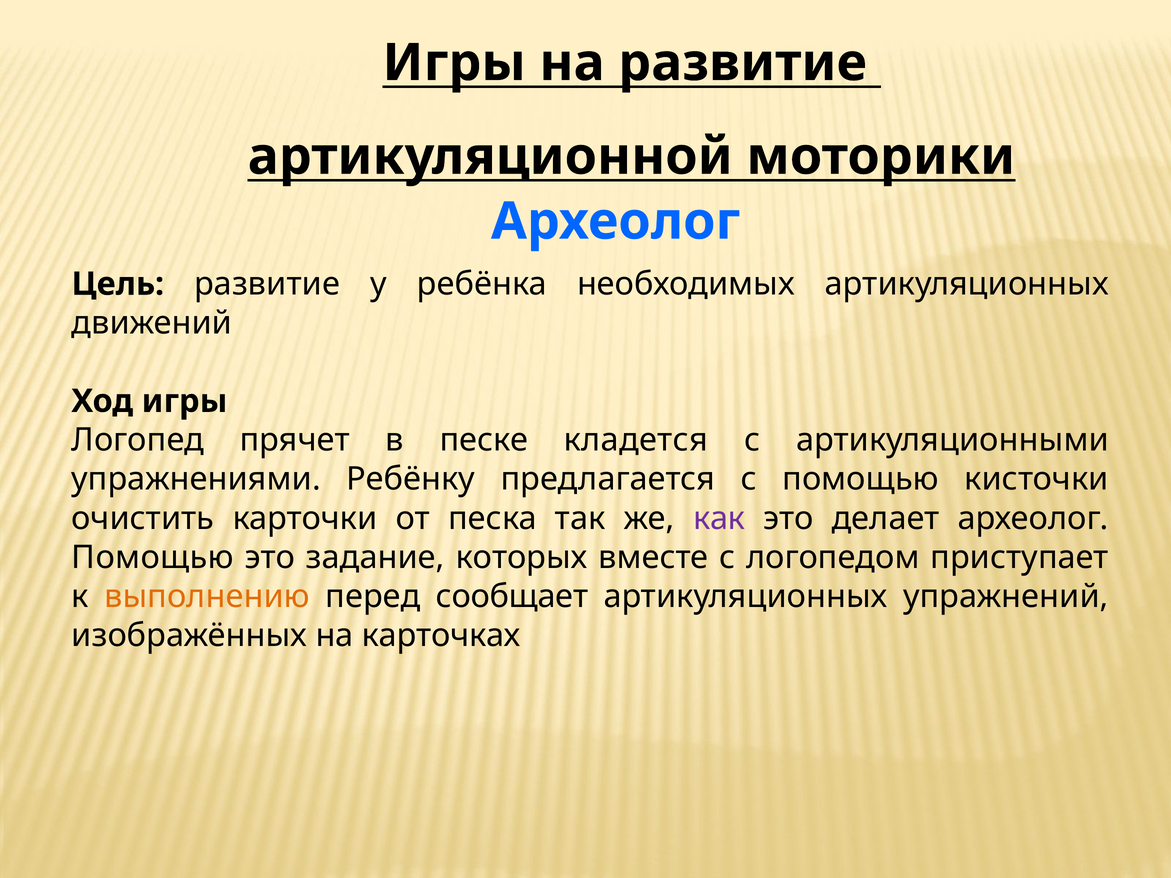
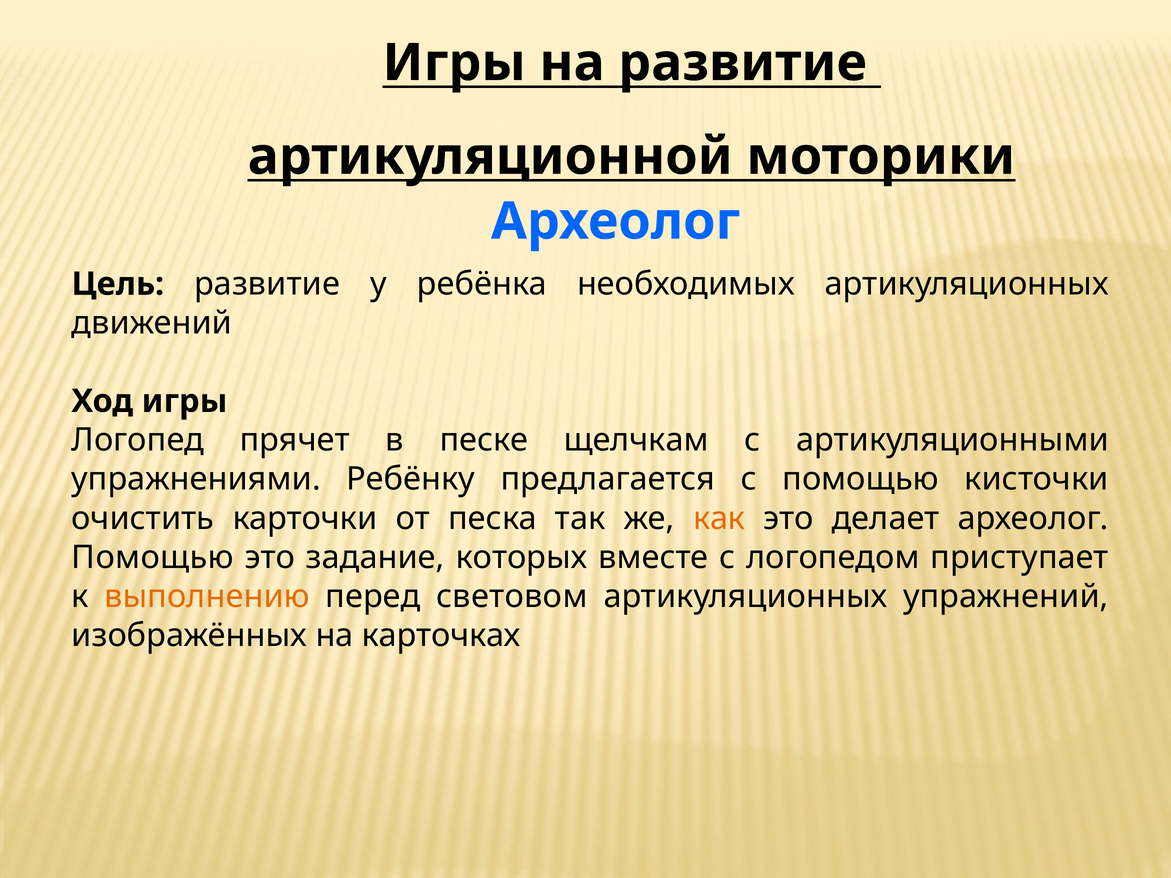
кладется: кладется -> щелчкам
как colour: purple -> orange
сообщает: сообщает -> световом
